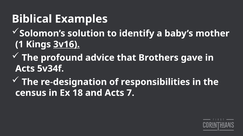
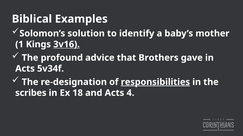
responsibilities underline: none -> present
census: census -> scribes
7: 7 -> 4
